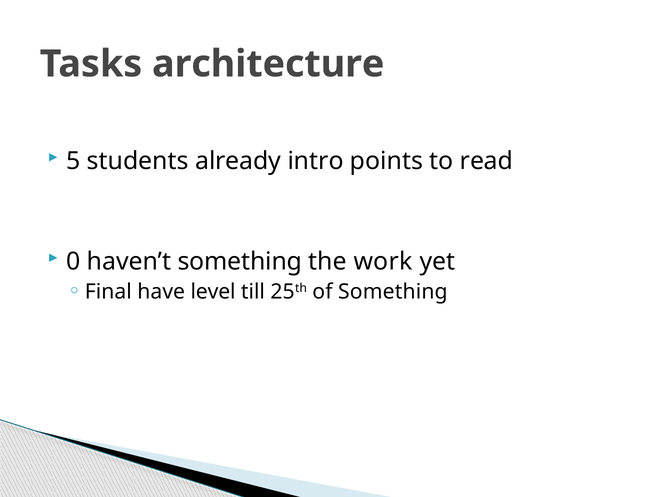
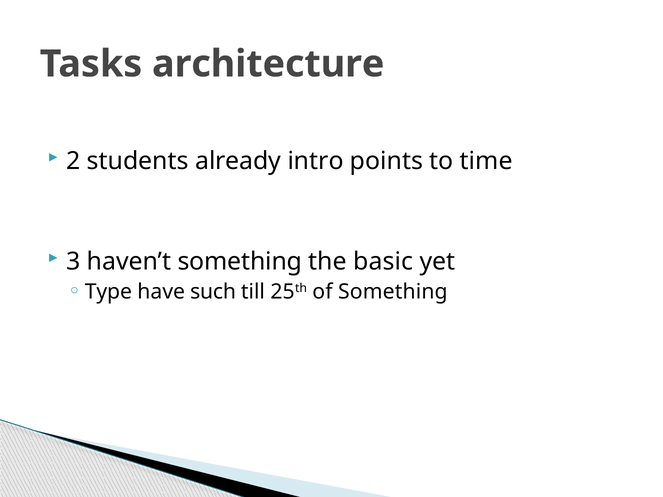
5: 5 -> 2
read: read -> time
0: 0 -> 3
work: work -> basic
Final: Final -> Type
level: level -> such
